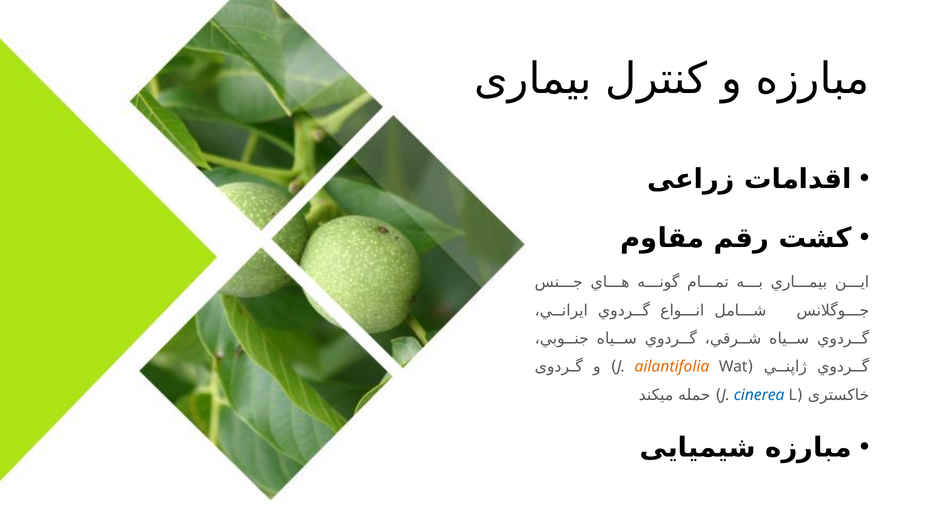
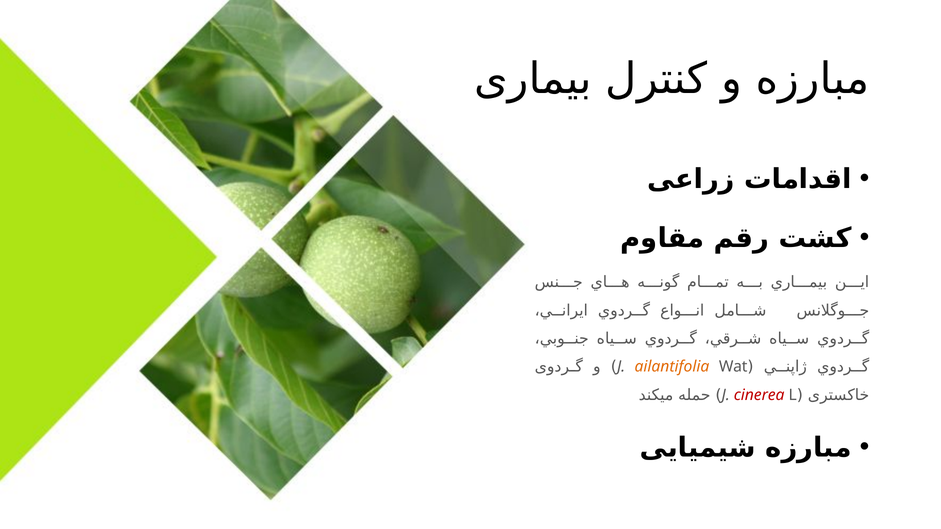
cinerea colour: blue -> red
